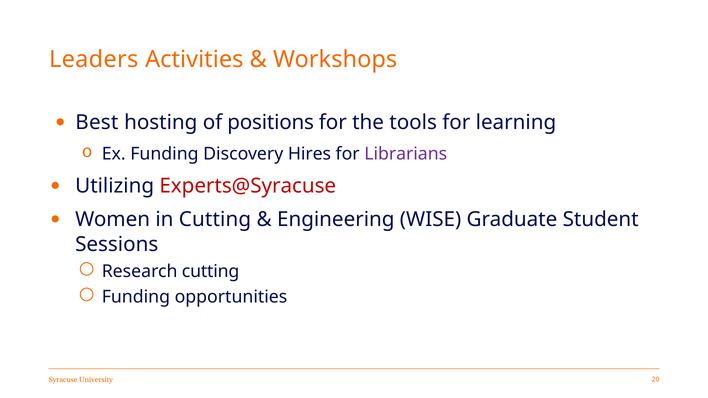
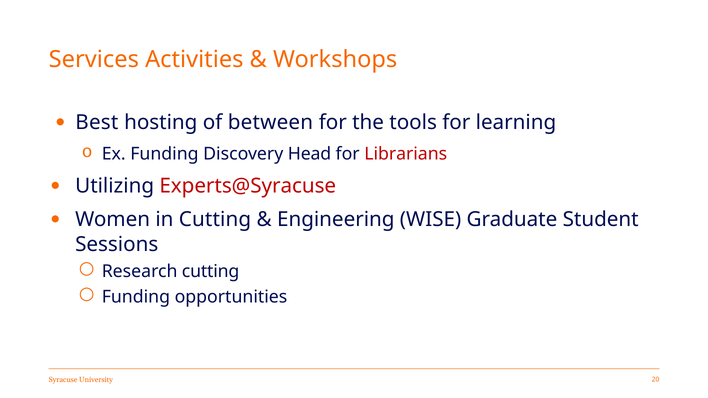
Leaders: Leaders -> Services
positions: positions -> between
Hires: Hires -> Head
Librarians colour: purple -> red
